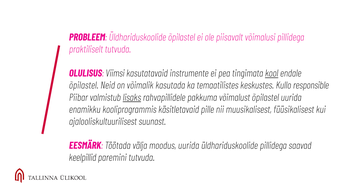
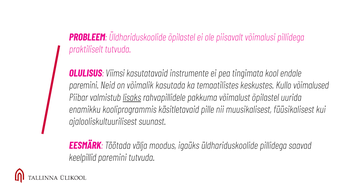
kool underline: present -> none
õpilastel at (84, 85): õpilastel -> paremini
responsible: responsible -> võimalused
moodus uurida: uurida -> igaüks
